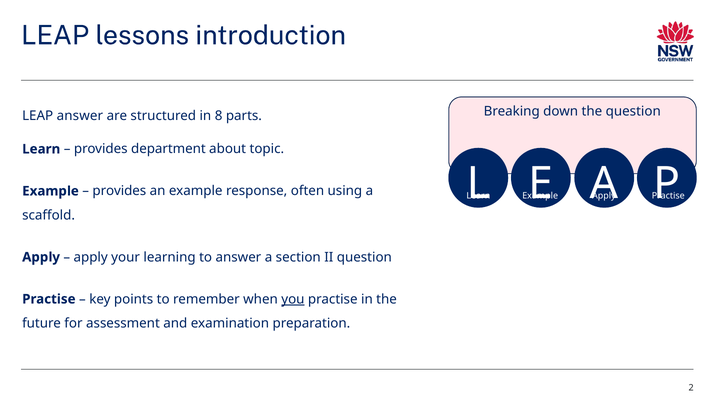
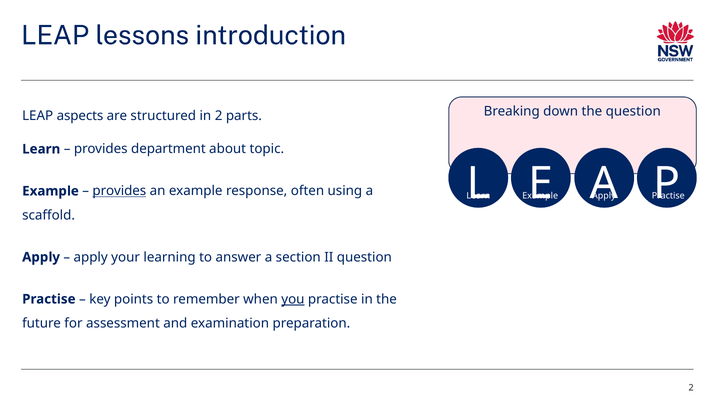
LEAP answer: answer -> aspects
in 8: 8 -> 2
provides at (119, 191) underline: none -> present
